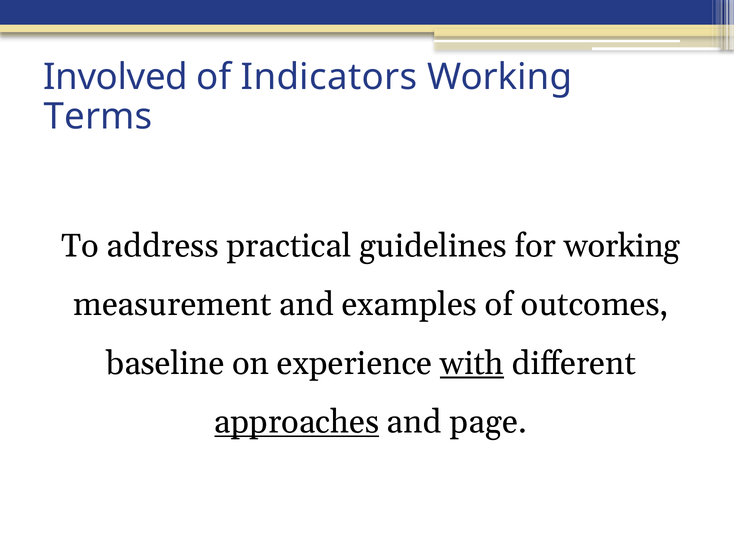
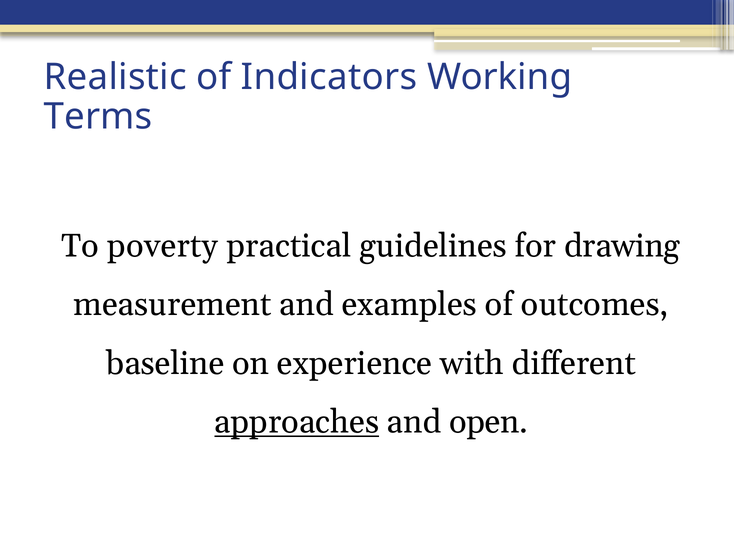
Involved: Involved -> Realistic
address: address -> poverty
for working: working -> drawing
with underline: present -> none
page: page -> open
